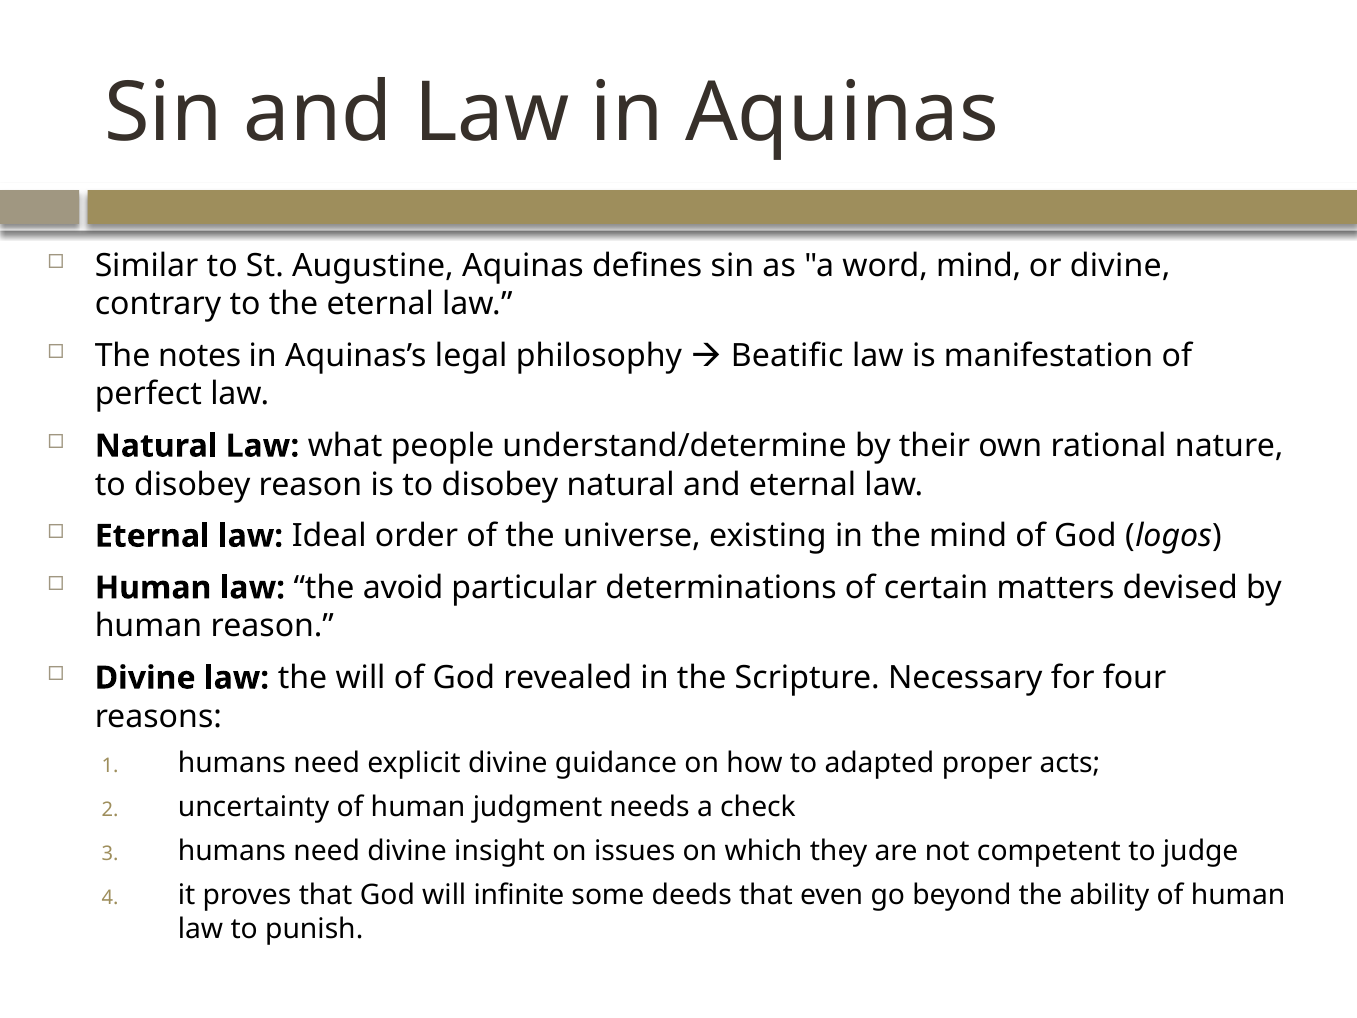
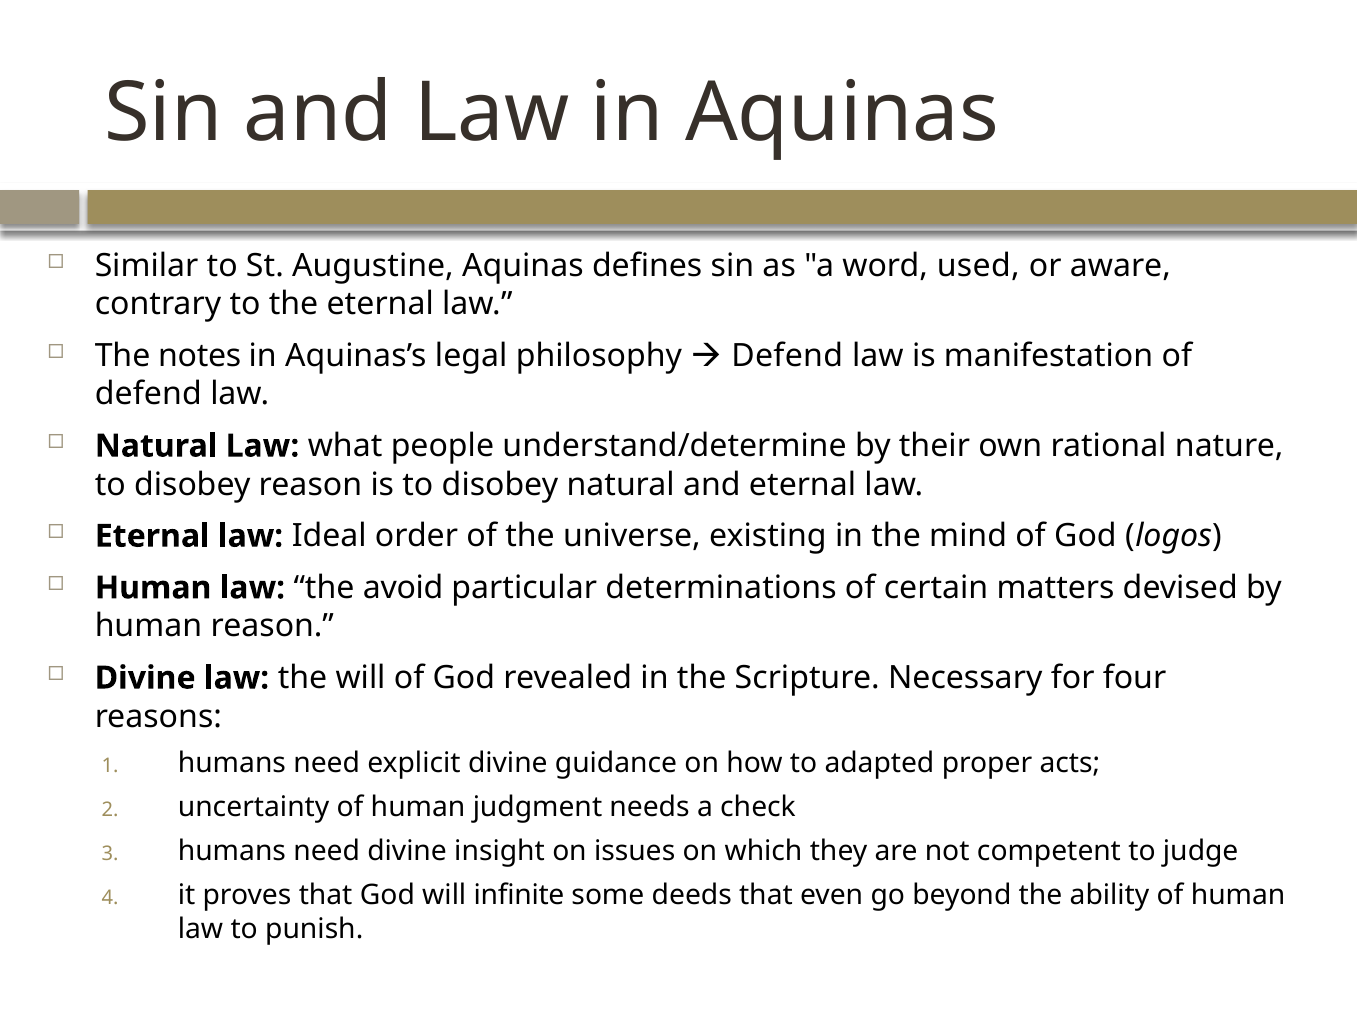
word mind: mind -> used
or divine: divine -> aware
Beatific at (787, 356): Beatific -> Defend
perfect at (148, 394): perfect -> defend
